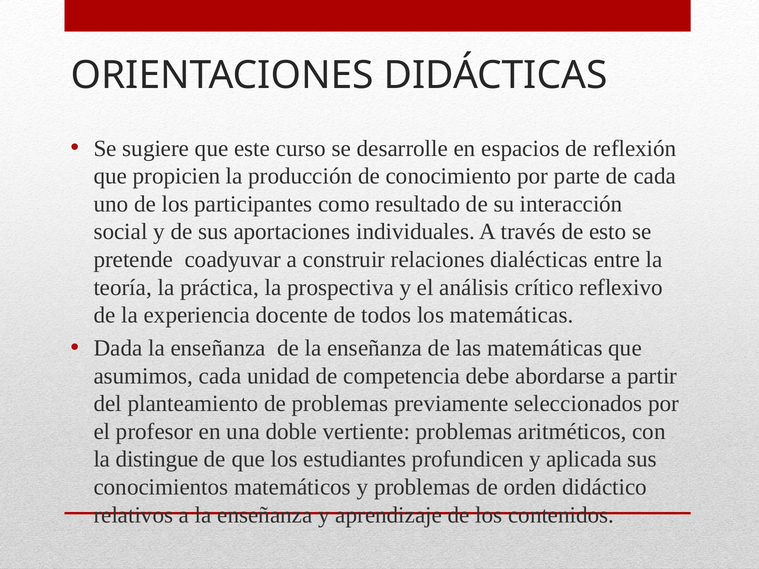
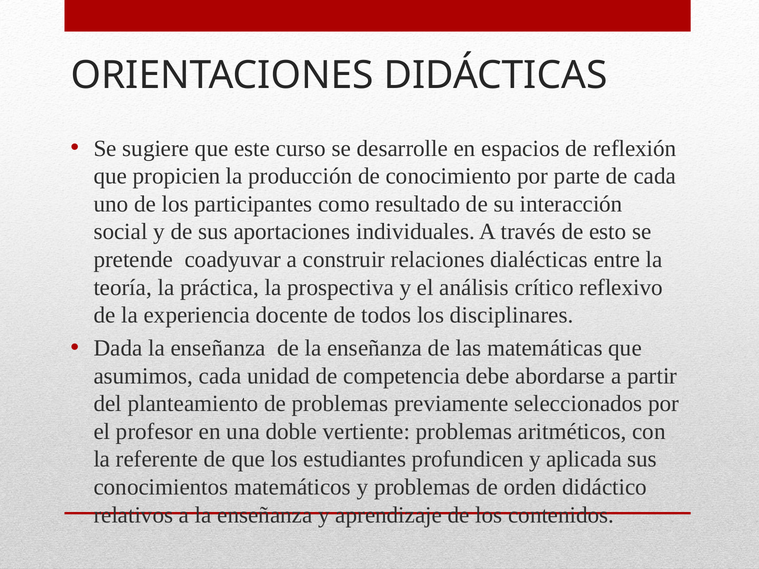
los matemáticas: matemáticas -> disciplinares
distingue: distingue -> referente
